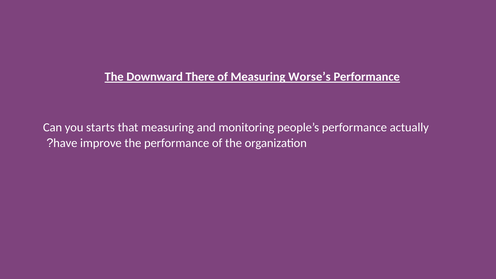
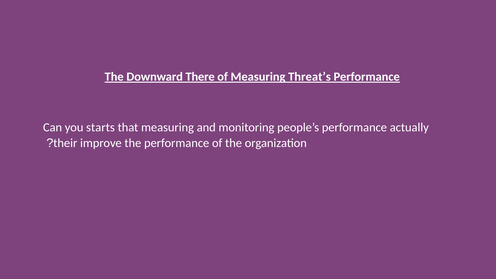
Worse’s: Worse’s -> Threat’s
have: have -> their
